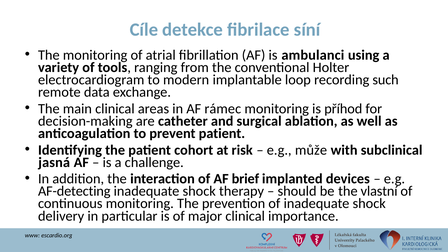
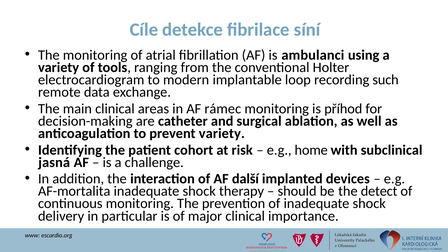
prevent patient: patient -> variety
může: může -> home
brief: brief -> další
AF-detecting: AF-detecting -> AF-mortalita
vlastní: vlastní -> detect
